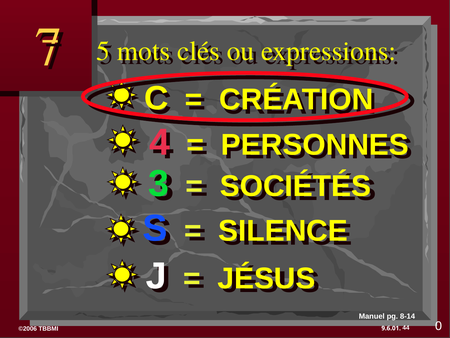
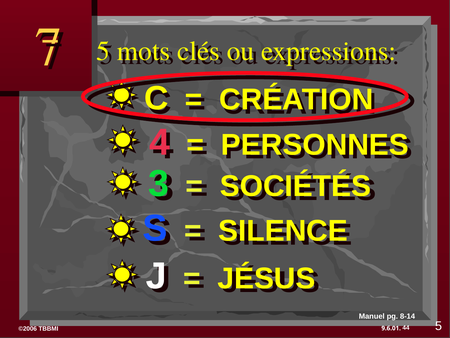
44 0: 0 -> 5
